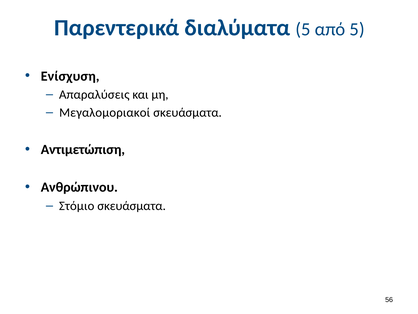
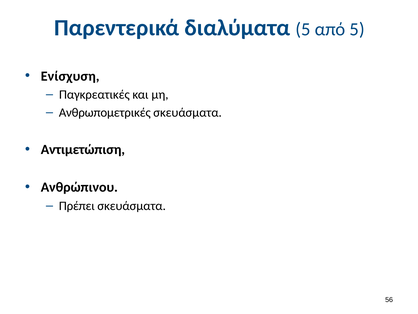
Απαραλύσεις: Απαραλύσεις -> Παγκρεατικές
Μεγαλομοριακοί: Μεγαλομοριακοί -> Ανθρωπομετρικές
Στόμιο: Στόμιο -> Πρέπει
